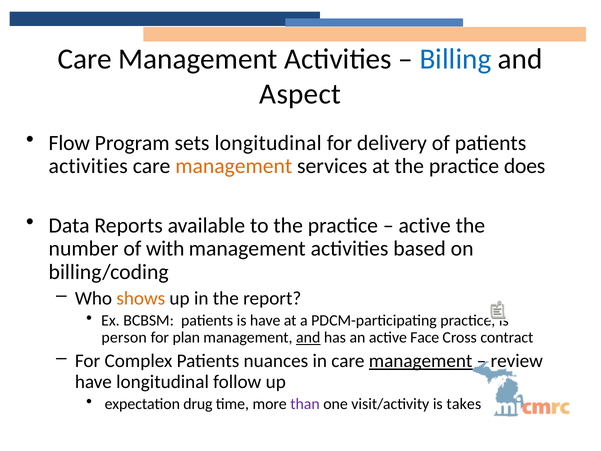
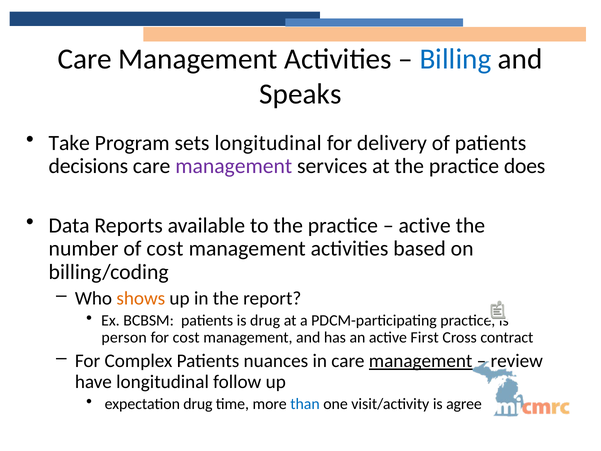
Aspect: Aspect -> Speaks
Flow: Flow -> Take
activities at (88, 166): activities -> decisions
management at (234, 166) colour: orange -> purple
of with: with -> cost
is have: have -> drug
for plan: plan -> cost
and at (308, 337) underline: present -> none
Face: Face -> First
than colour: purple -> blue
takes: takes -> agree
